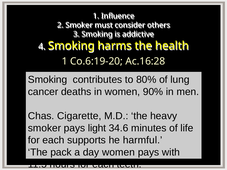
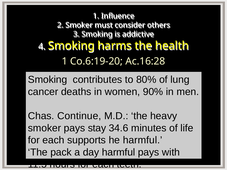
Cigarette: Cigarette -> Continue
light: light -> stay
day women: women -> harmful
